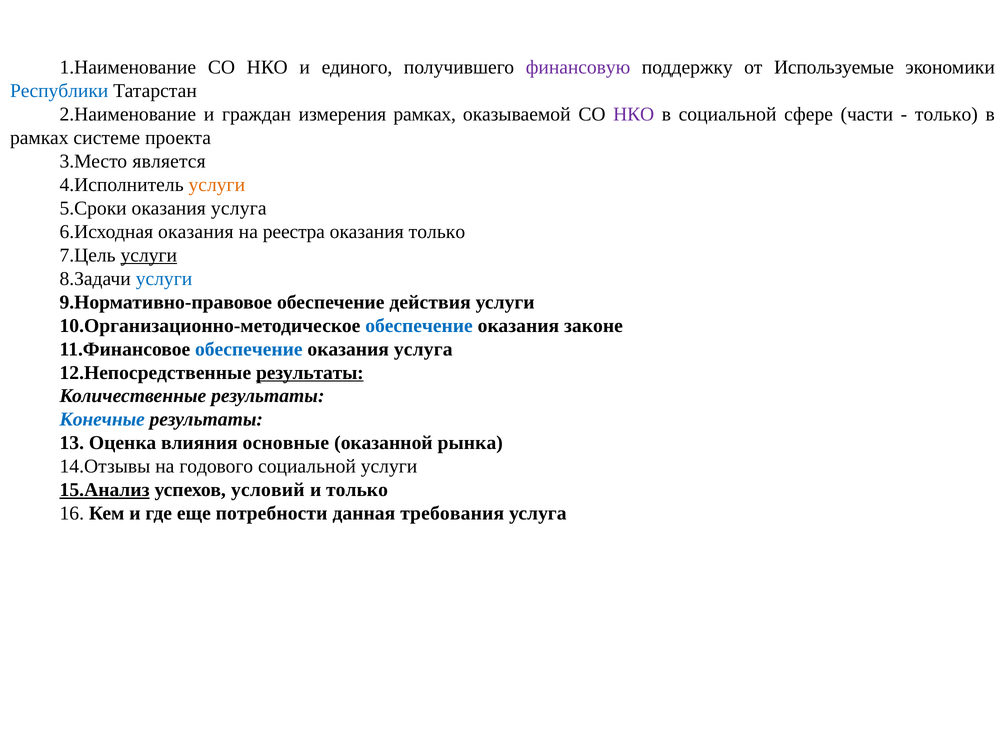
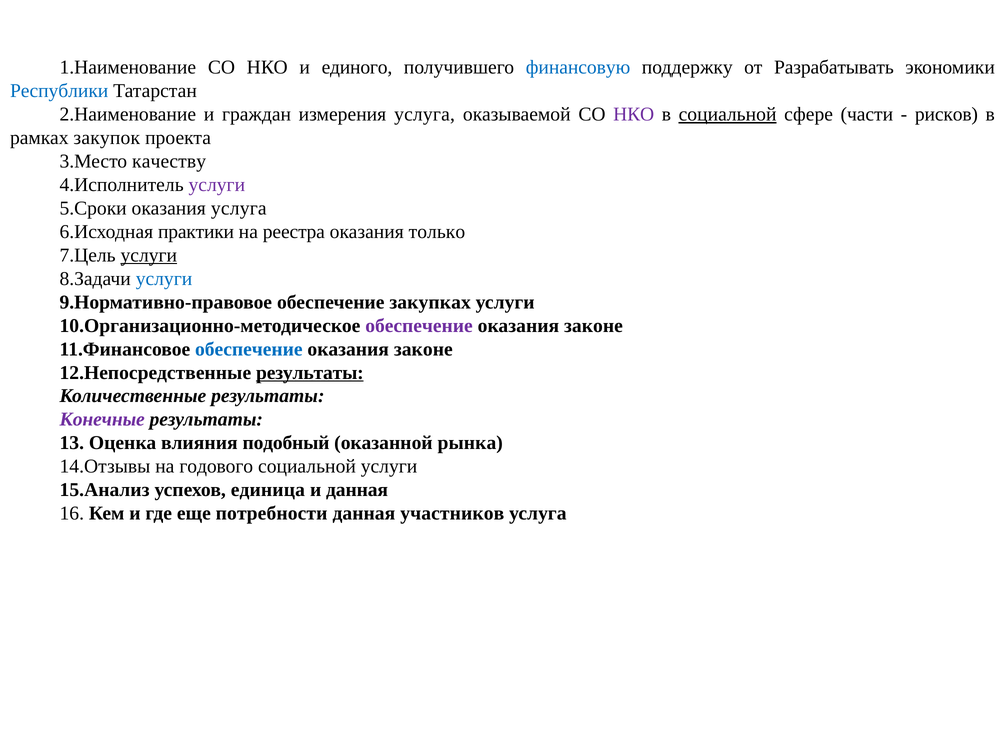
финансовую colour: purple -> blue
Используемые: Используемые -> Разрабатывать
измерения рамках: рамках -> услуга
социальной at (728, 114) underline: none -> present
только at (946, 114): только -> рисков
системе: системе -> закупок
является: является -> качеству
услуги at (217, 185) colour: orange -> purple
оказания at (196, 232): оказания -> практики
действия: действия -> закупках
обеспечение at (419, 326) colour: blue -> purple
услуга at (423, 349): услуга -> законе
Конечные colour: blue -> purple
основные: основные -> подобный
15.Анализ underline: present -> none
условий: условий -> единица
и только: только -> данная
требования: требования -> участников
